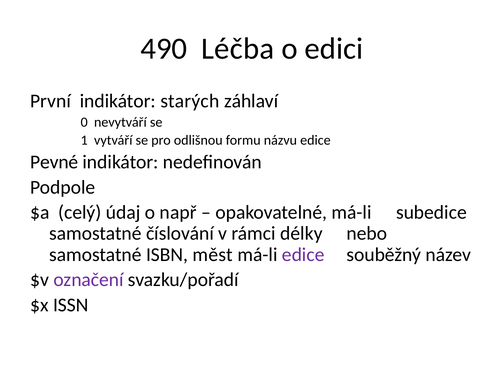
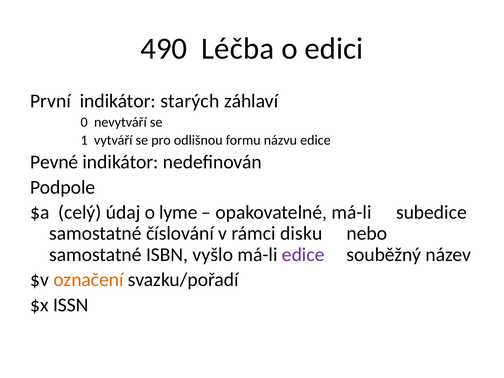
např: např -> lyme
délky: délky -> disku
měst: měst -> vyšlo
označení colour: purple -> orange
